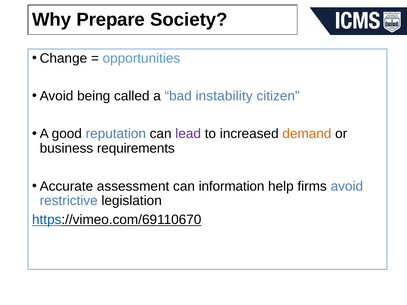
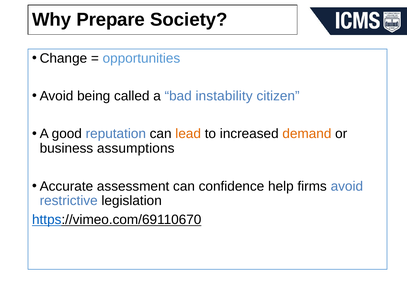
lead colour: purple -> orange
requirements: requirements -> assumptions
information: information -> confidence
